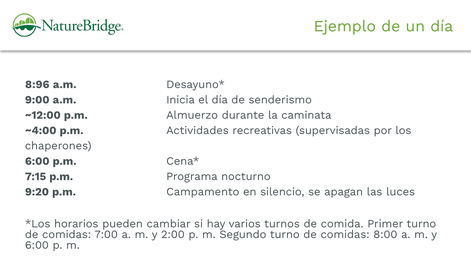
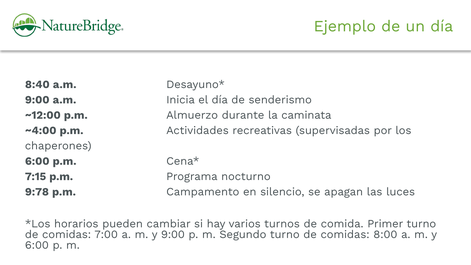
8:96: 8:96 -> 8:40
9:20: 9:20 -> 9:78
y 2:00: 2:00 -> 9:00
